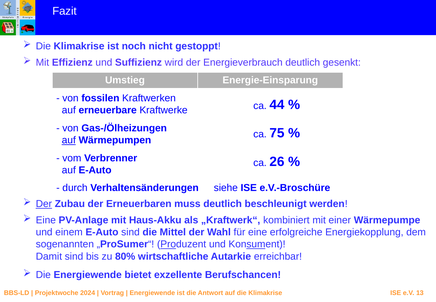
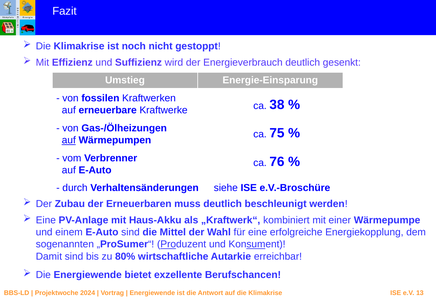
44: 44 -> 38
26: 26 -> 76
Der at (44, 204) underline: present -> none
